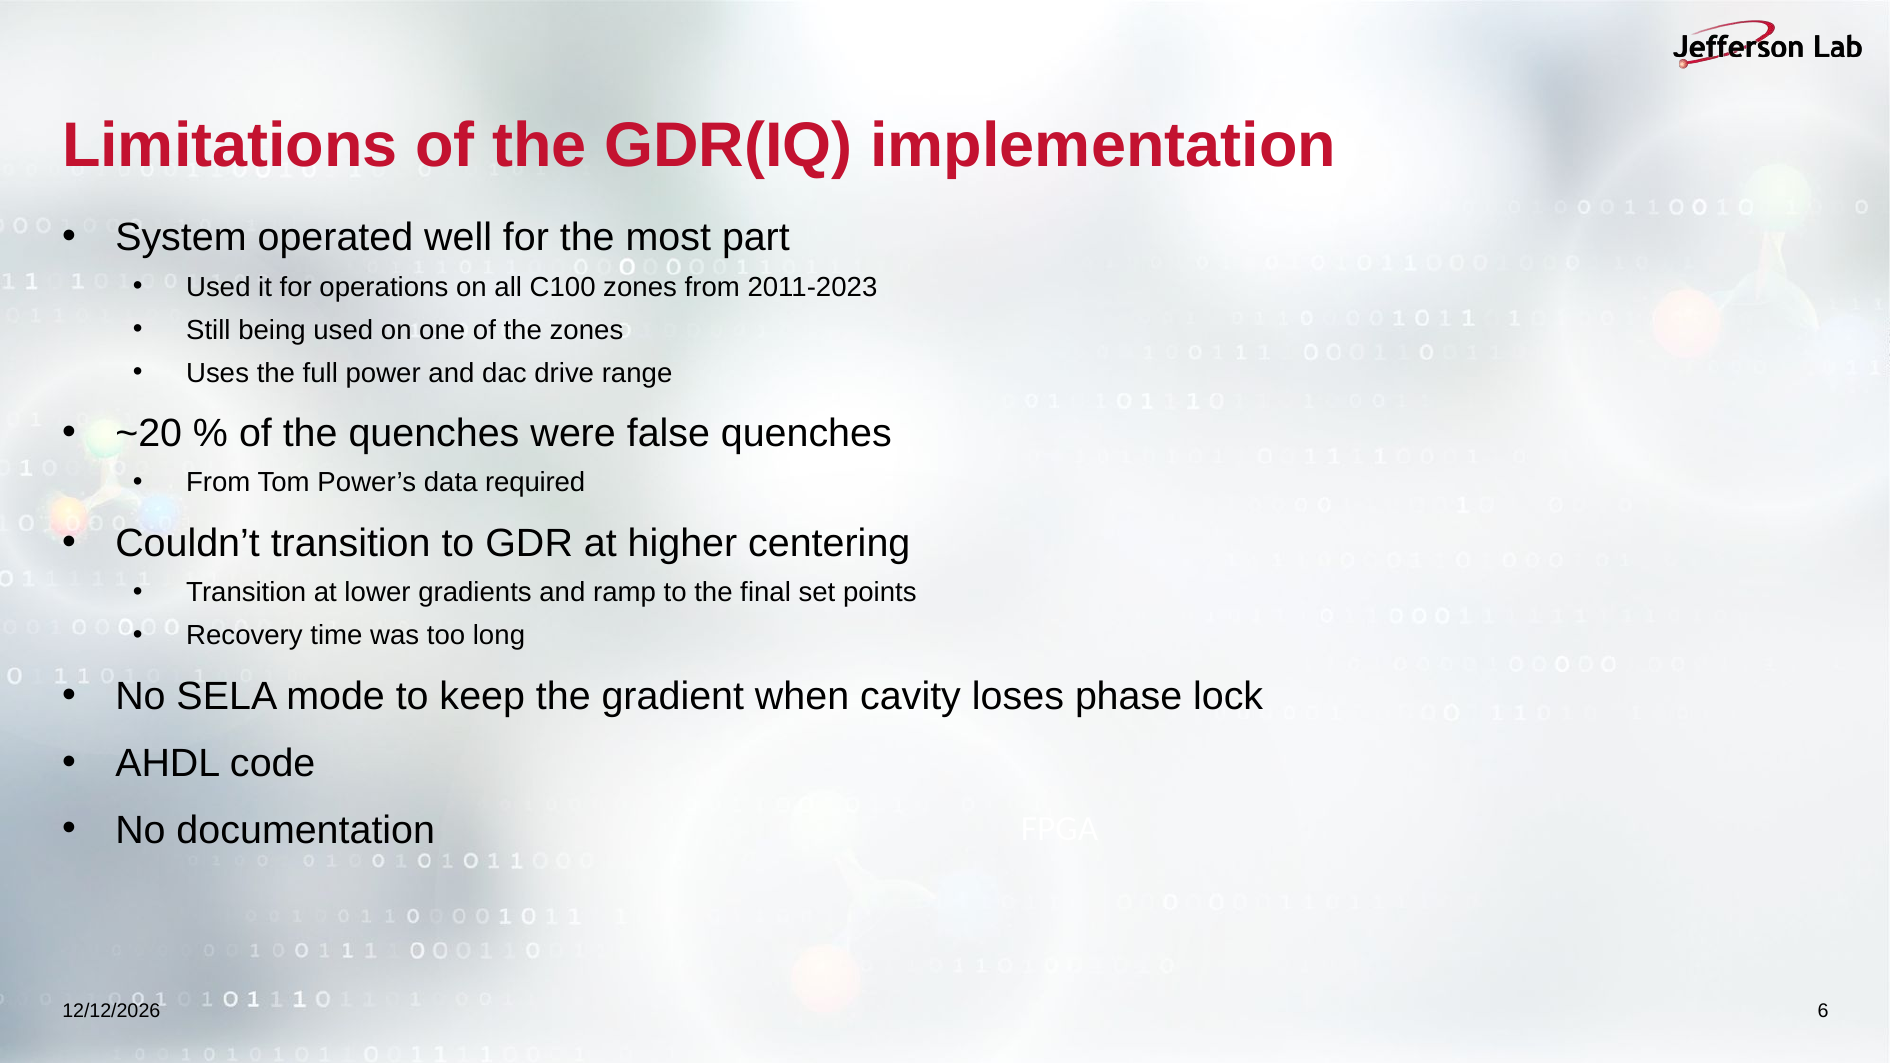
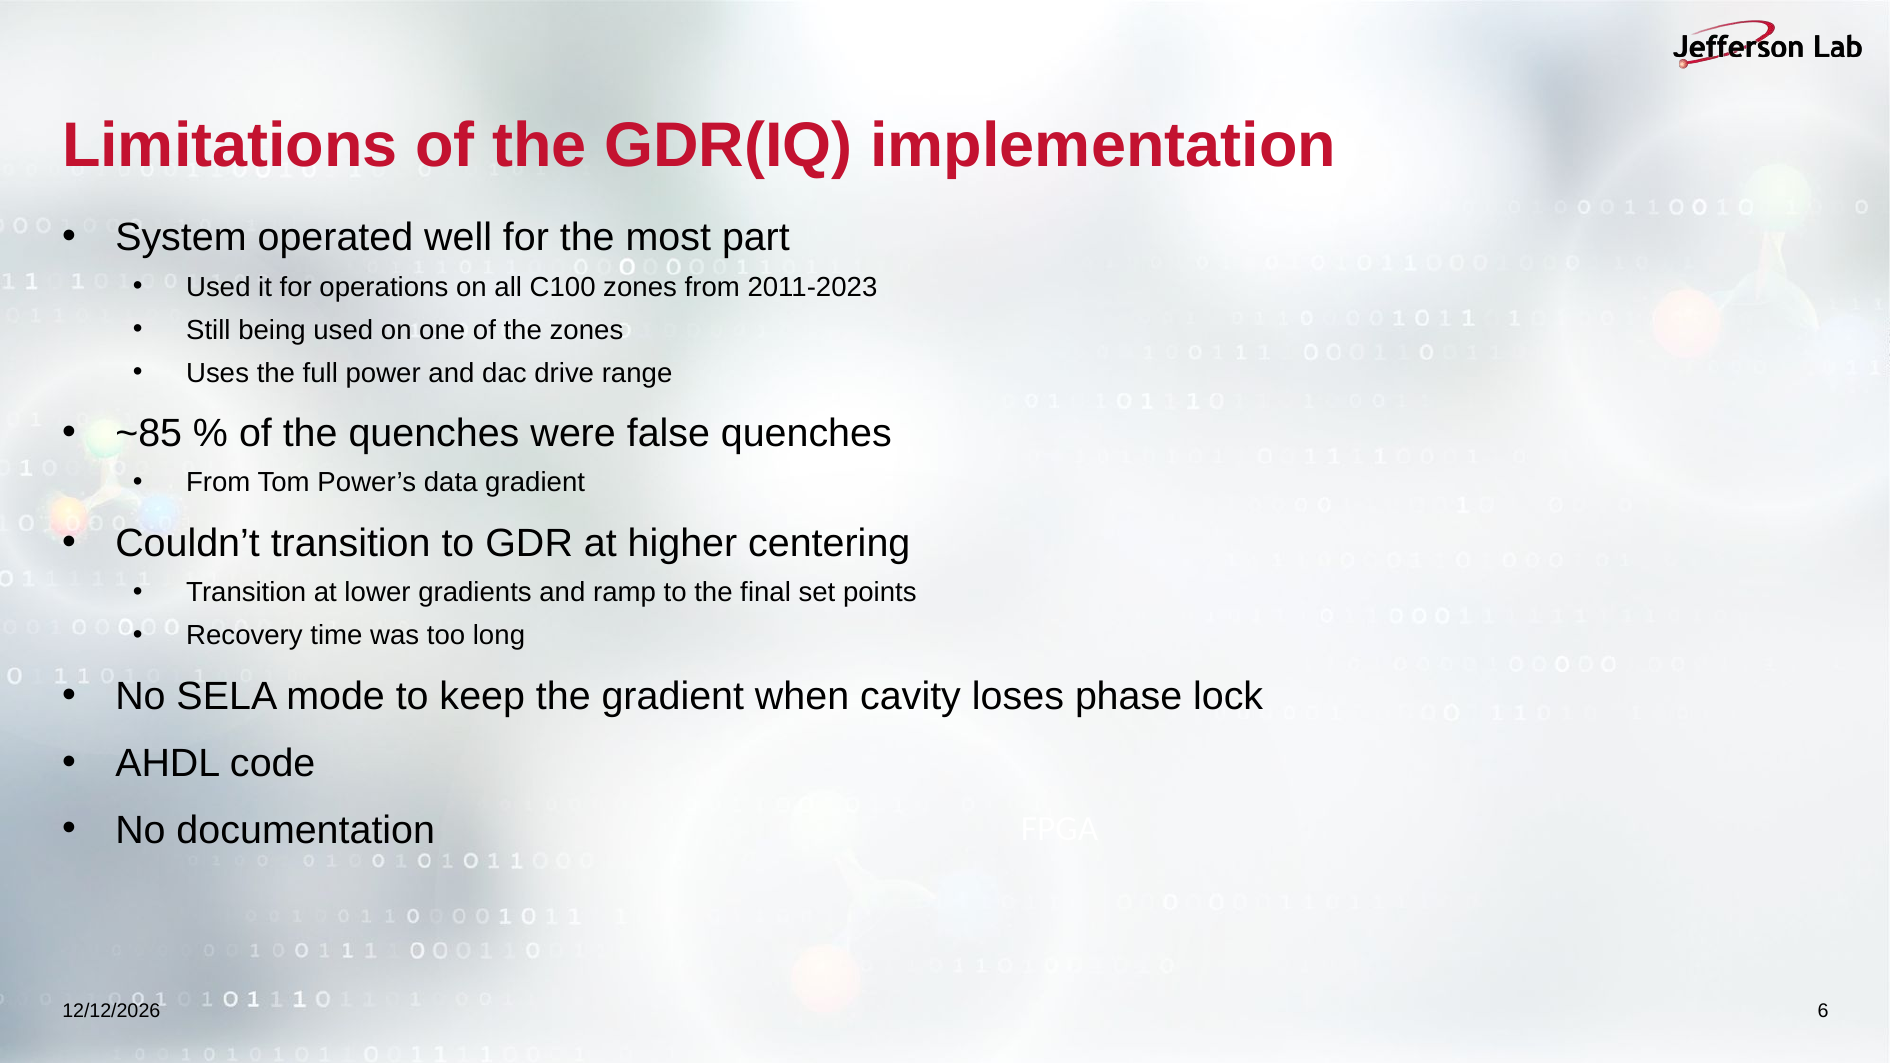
~20: ~20 -> ~85
data required: required -> gradient
